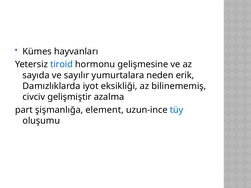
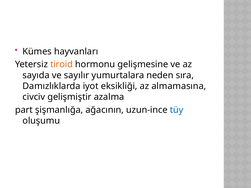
tiroid colour: blue -> orange
erik: erik -> sıra
bilinememiş: bilinememiş -> almamasına
element: element -> ağacının
